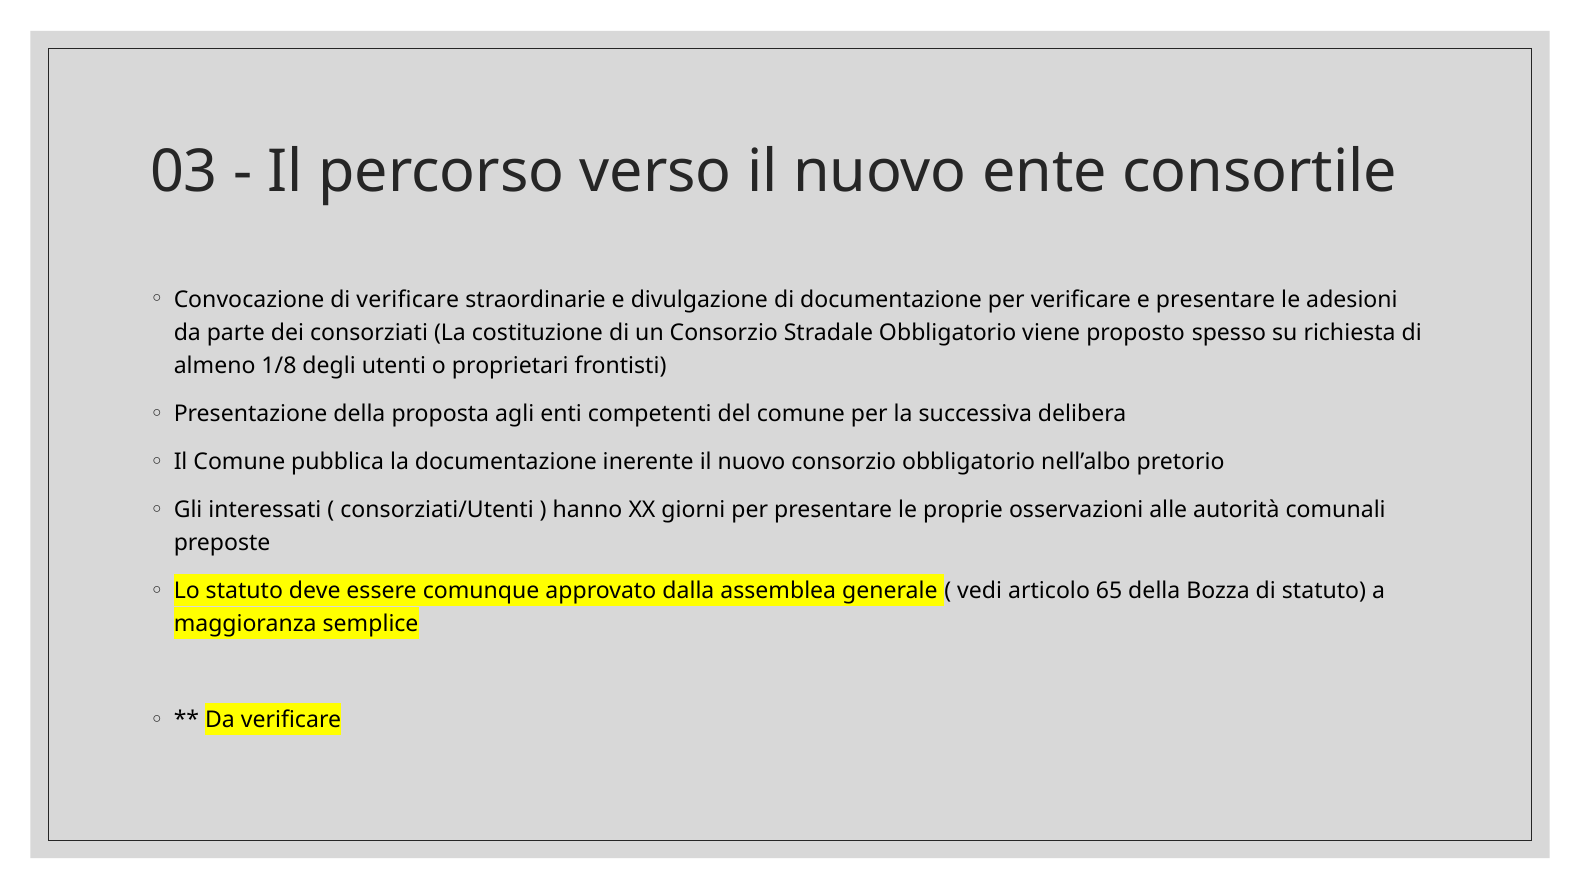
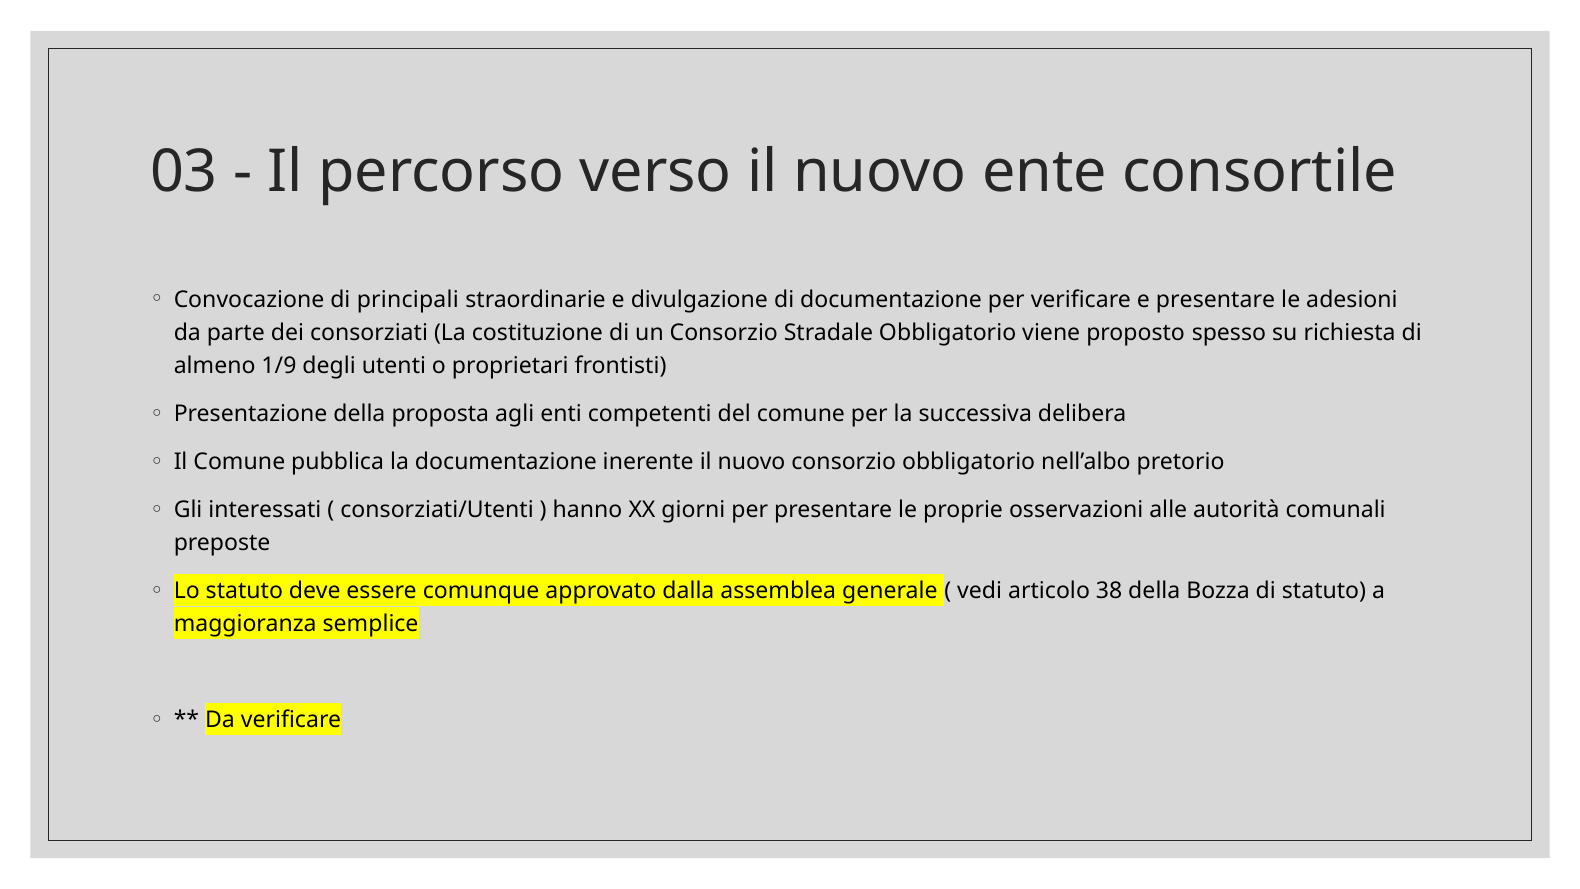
di verificare: verificare -> principali
1/8: 1/8 -> 1/9
65: 65 -> 38
